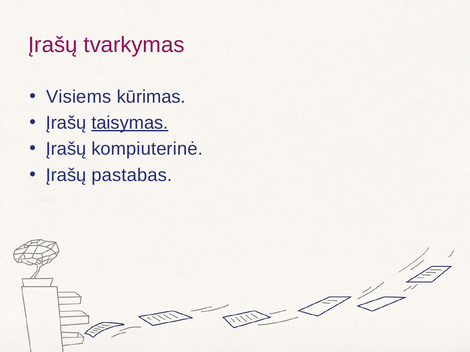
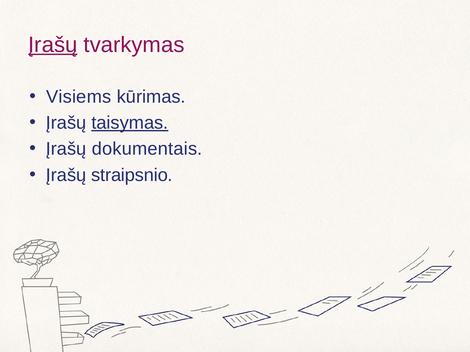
Įrašų at (53, 45) underline: none -> present
kompiuterinė: kompiuterinė -> dokumentais
pastabas: pastabas -> straipsnio
